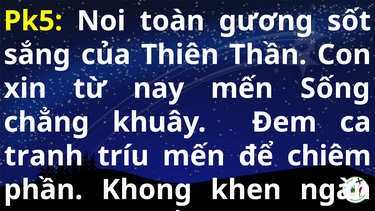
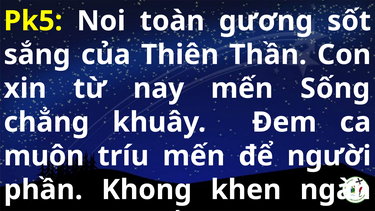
tranh: tranh -> muôn
chiêm: chiêm -> người
